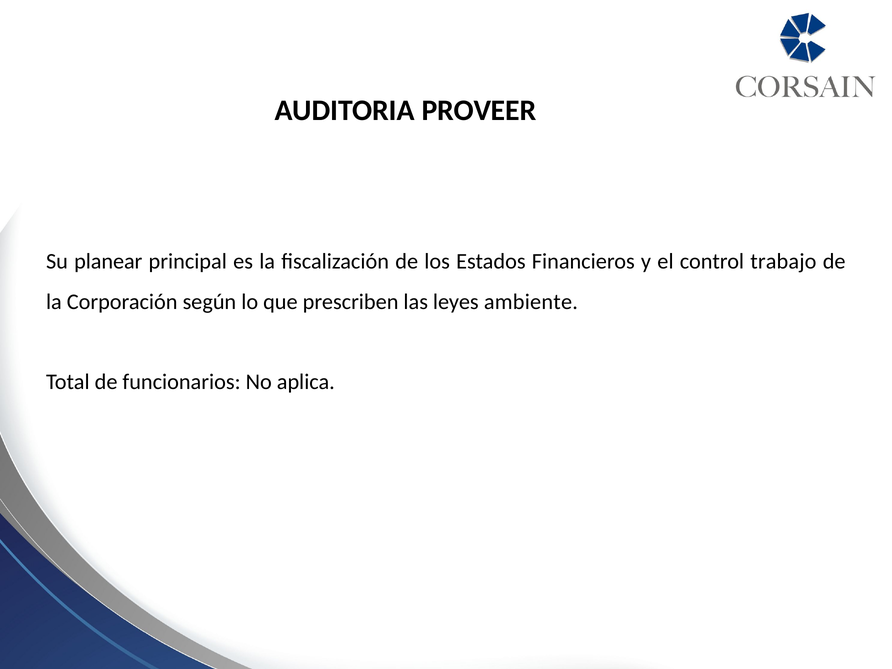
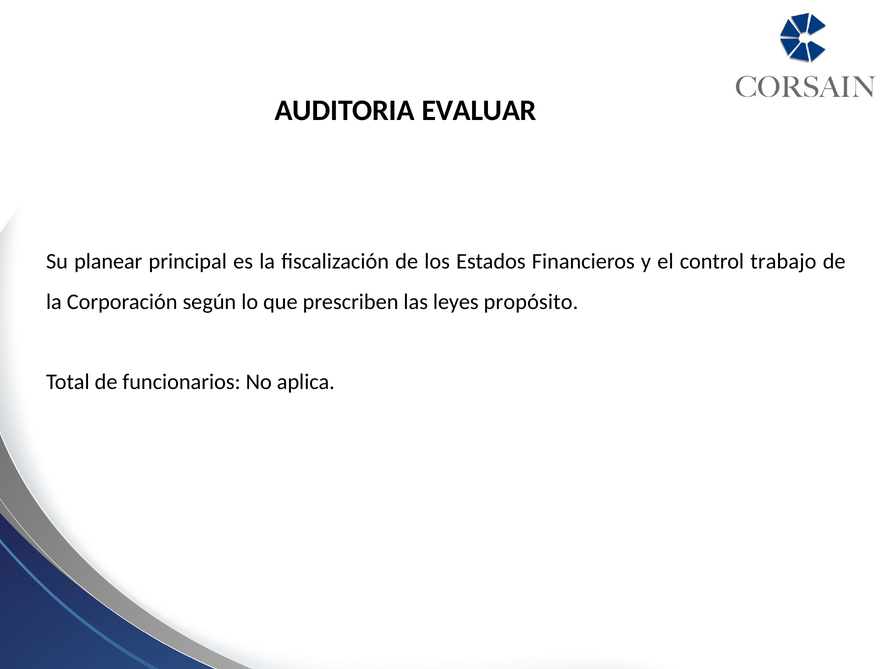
PROVEER: PROVEER -> EVALUAR
ambiente: ambiente -> propósito
